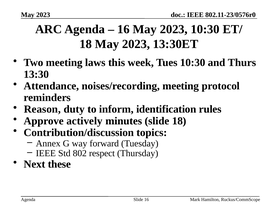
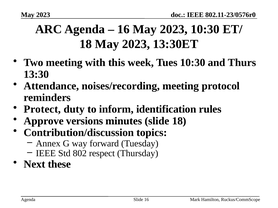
laws: laws -> with
Reason: Reason -> Protect
actively: actively -> versions
